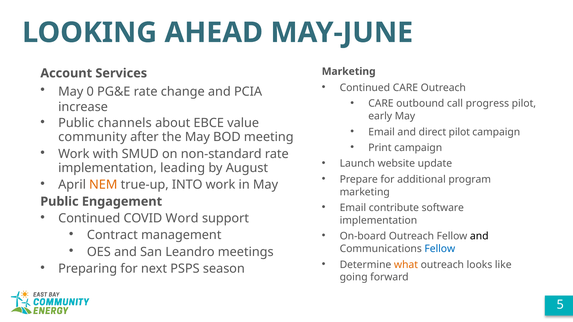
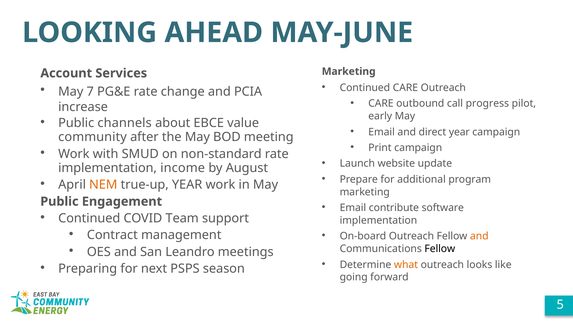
0: 0 -> 7
direct pilot: pilot -> year
leading: leading -> income
true-up INTO: INTO -> YEAR
Word: Word -> Team
and at (479, 236) colour: black -> orange
Fellow at (440, 249) colour: blue -> black
